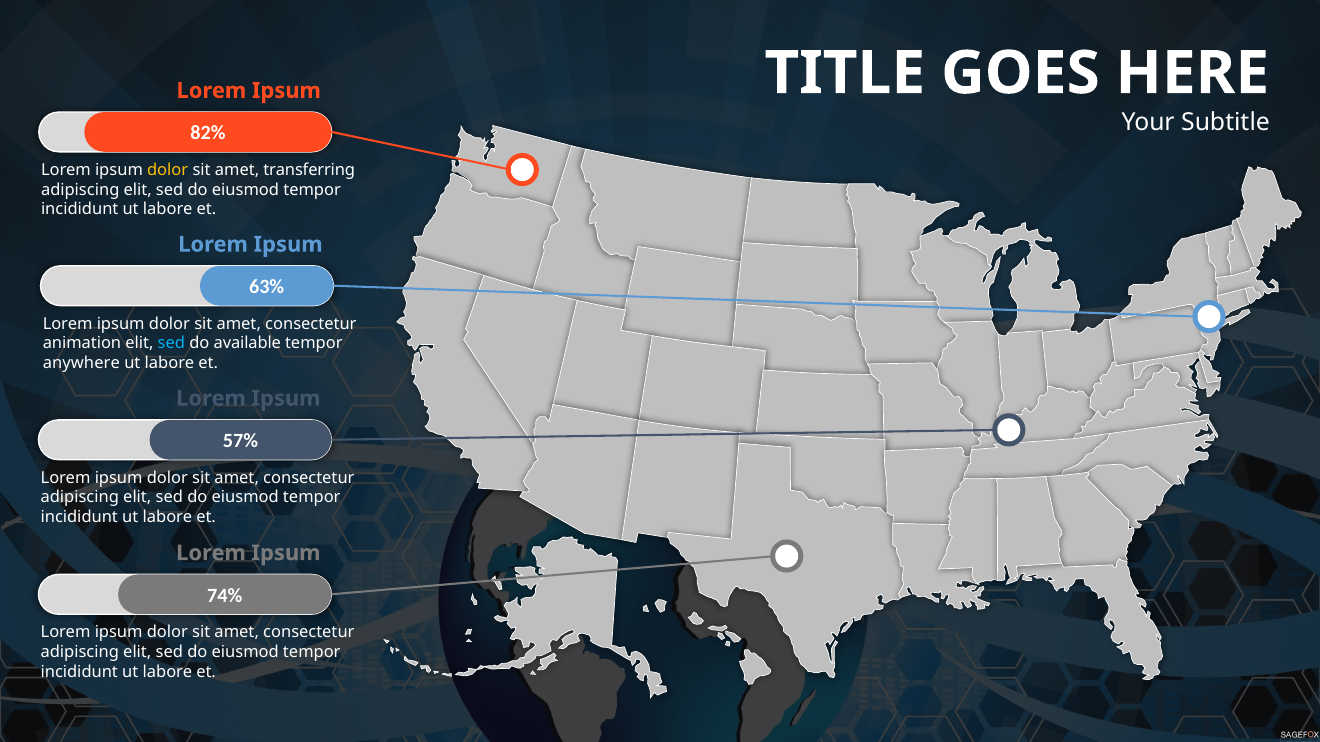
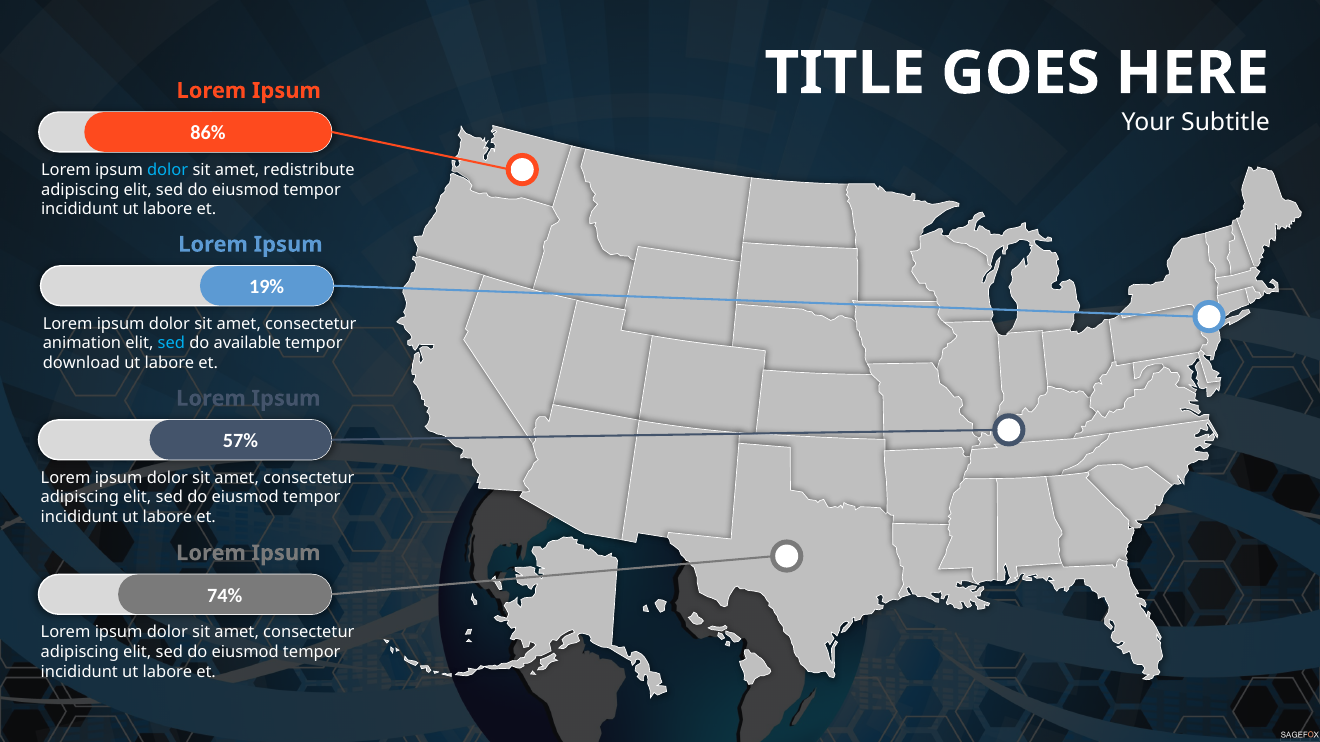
82%: 82% -> 86%
dolor at (168, 170) colour: yellow -> light blue
transferring: transferring -> redistribute
63%: 63% -> 19%
anywhere: anywhere -> download
